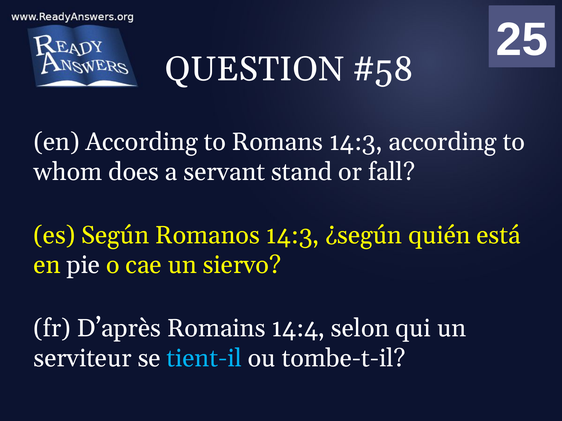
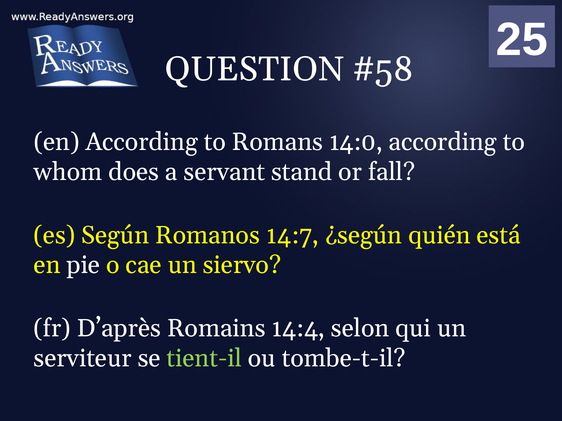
Romans 14:3: 14:3 -> 14:0
Romanos 14:3: 14:3 -> 14:7
tient-il colour: light blue -> light green
